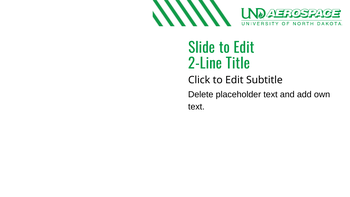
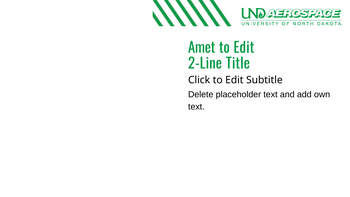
Slide: Slide -> Amet
